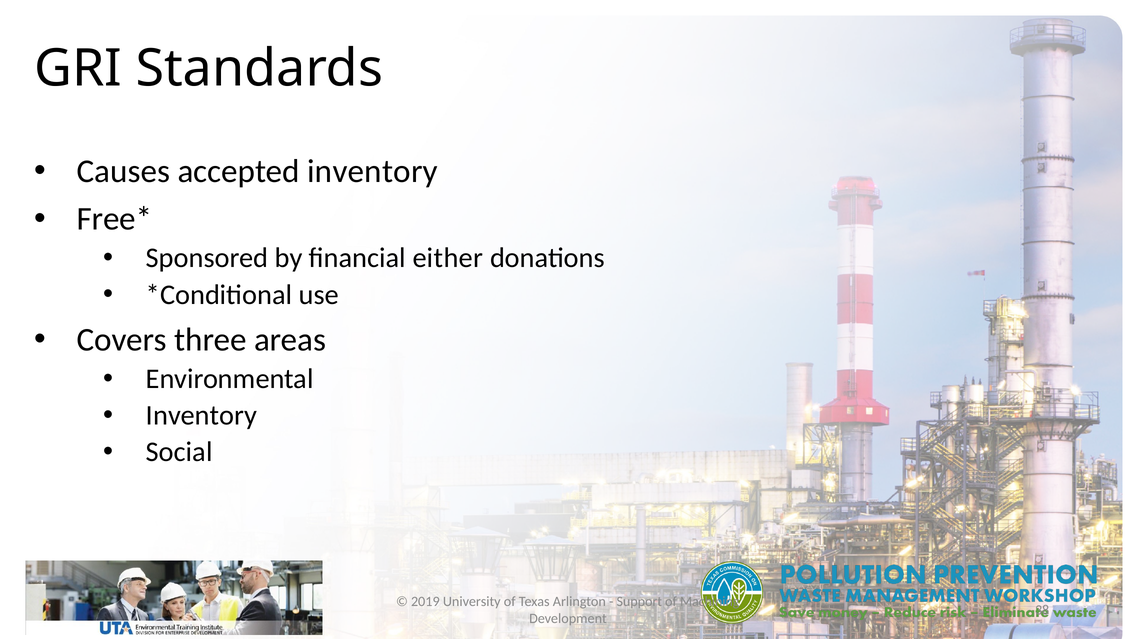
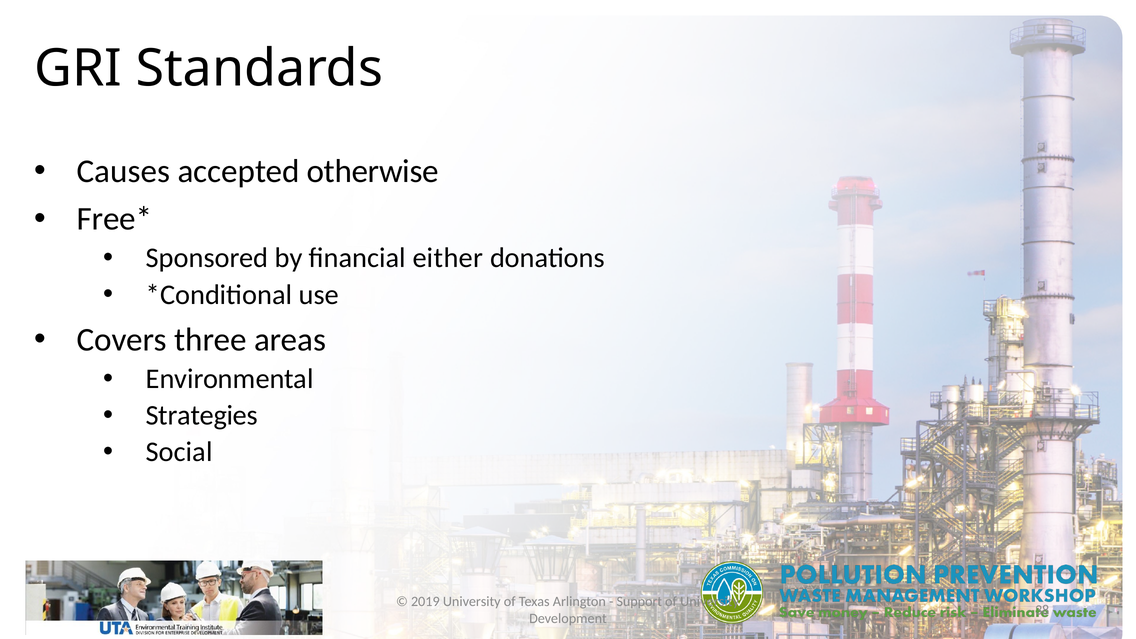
accepted inventory: inventory -> otherwise
Inventory at (202, 415): Inventory -> Strategies
of Machining: Machining -> University
